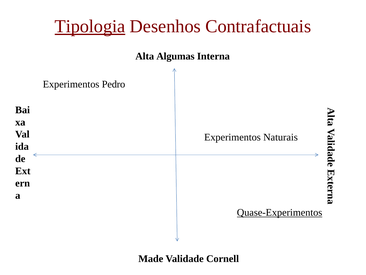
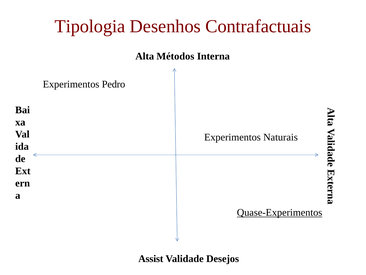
Tipologia underline: present -> none
Algumas: Algumas -> Métodos
Made: Made -> Assist
Cornell: Cornell -> Desejos
